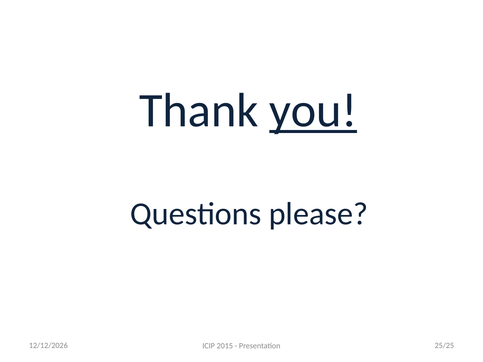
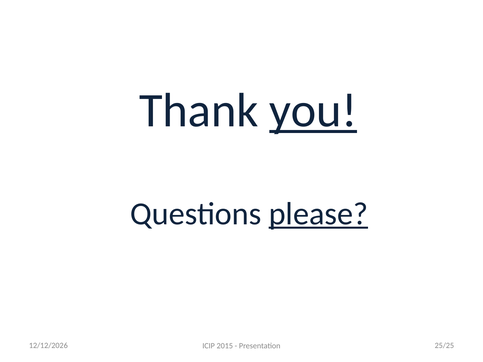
please underline: none -> present
